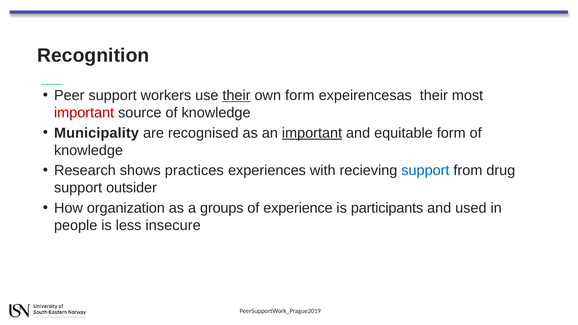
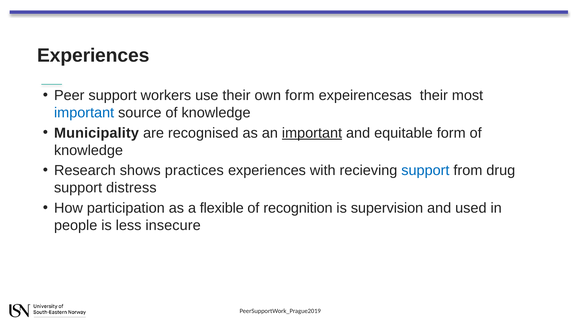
Recognition at (93, 55): Recognition -> Experiences
their at (236, 95) underline: present -> none
important at (84, 113) colour: red -> blue
outsider: outsider -> distress
organization: organization -> participation
groups: groups -> flexible
experience: experience -> recognition
participants: participants -> supervision
